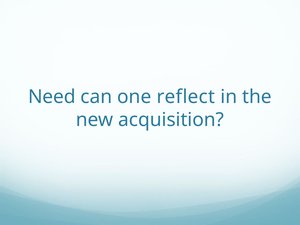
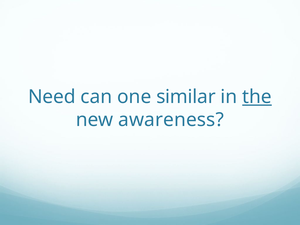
reflect: reflect -> similar
the underline: none -> present
acquisition: acquisition -> awareness
